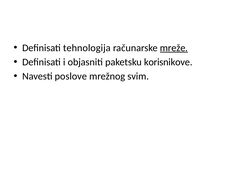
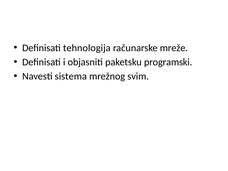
mreže underline: present -> none
korisnikove: korisnikove -> programski
poslove: poslove -> sistema
